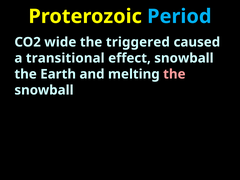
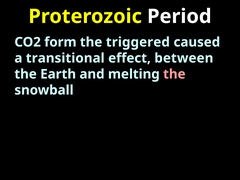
Period colour: light blue -> white
wide: wide -> form
effect snowball: snowball -> between
